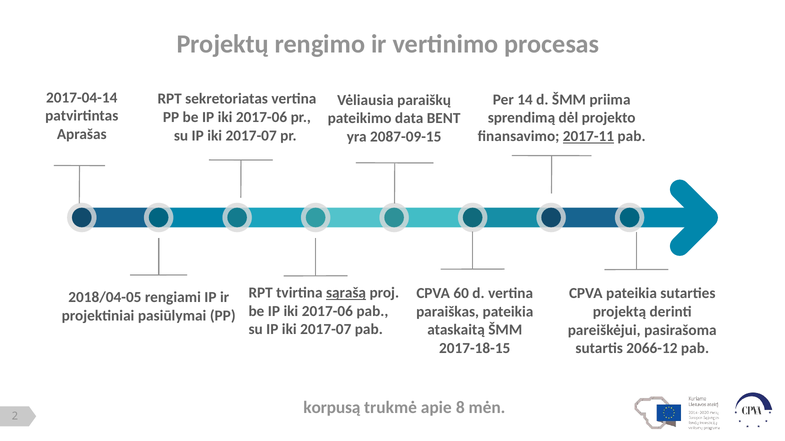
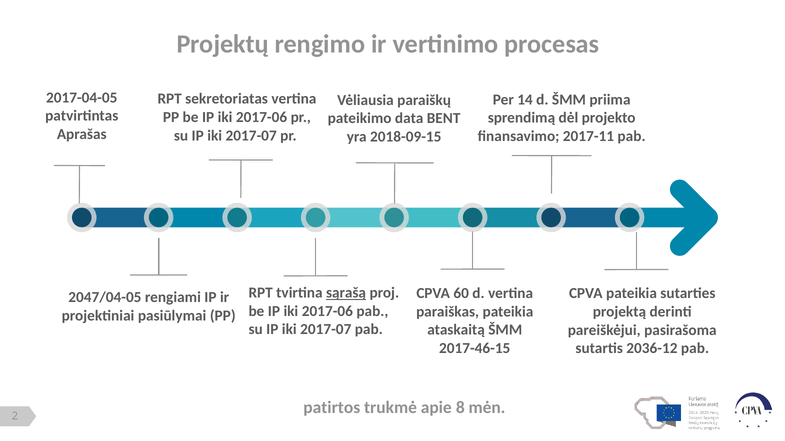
2017-04-14: 2017-04-14 -> 2017-04-05
2017-11 underline: present -> none
2087-09-15: 2087-09-15 -> 2018-09-15
2018/04-05: 2018/04-05 -> 2047/04-05
2017-18-15: 2017-18-15 -> 2017-46-15
2066-12: 2066-12 -> 2036-12
korpusą: korpusą -> patirtos
